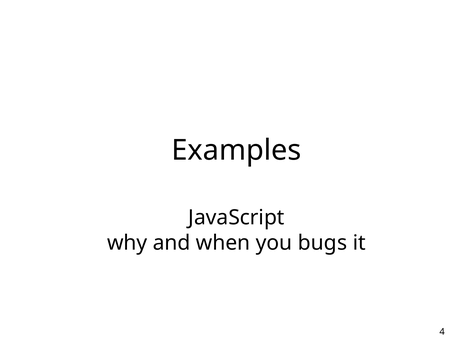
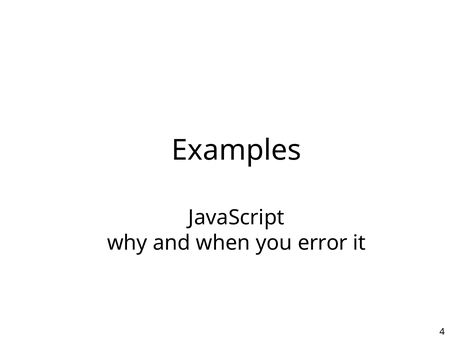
bugs: bugs -> error
